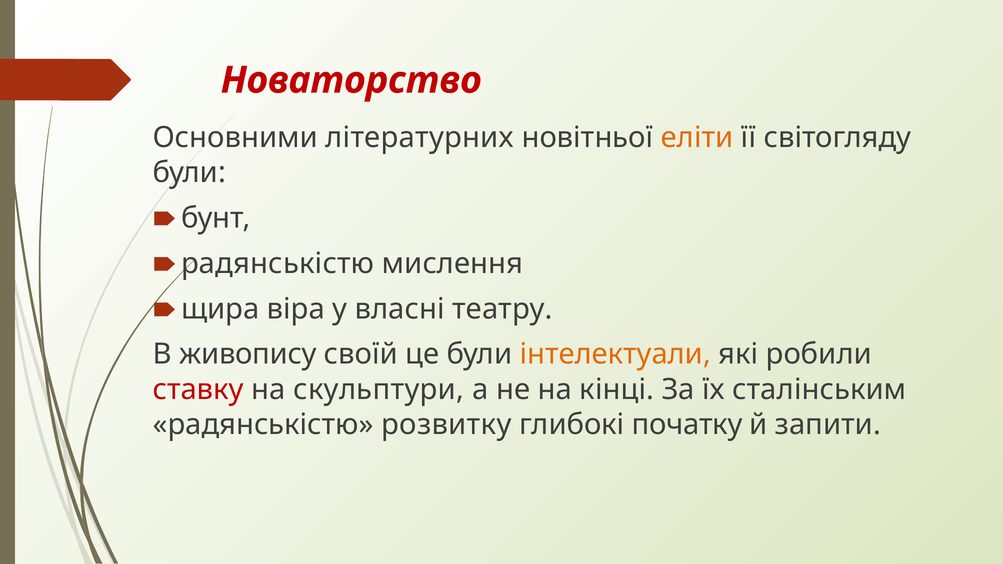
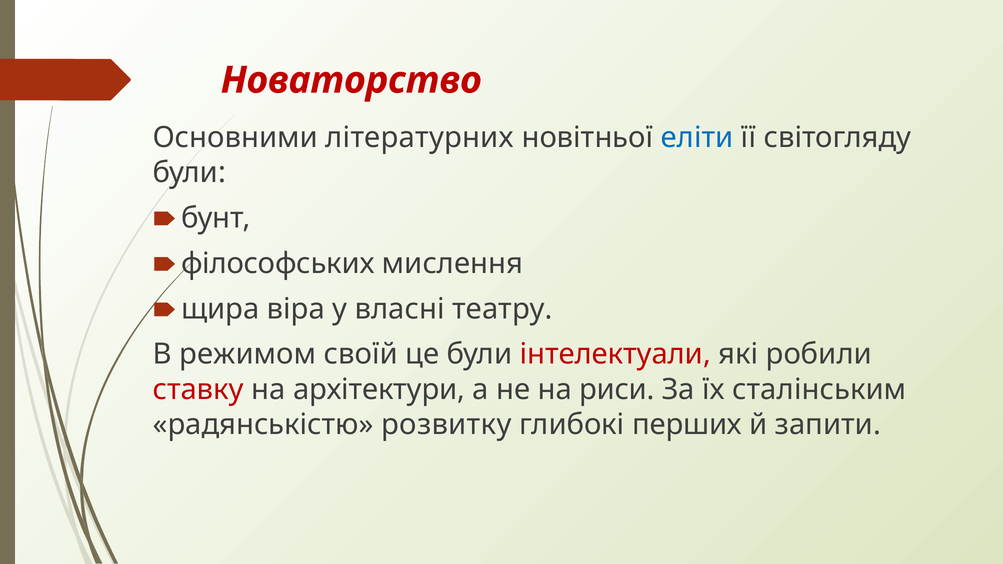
еліти colour: orange -> blue
радянськістю at (278, 263): радянськістю -> філософських
живопису: живопису -> режимом
інтелектуали colour: orange -> red
скульптури: скульптури -> архітектури
кінці: кінці -> риси
початку: початку -> перших
